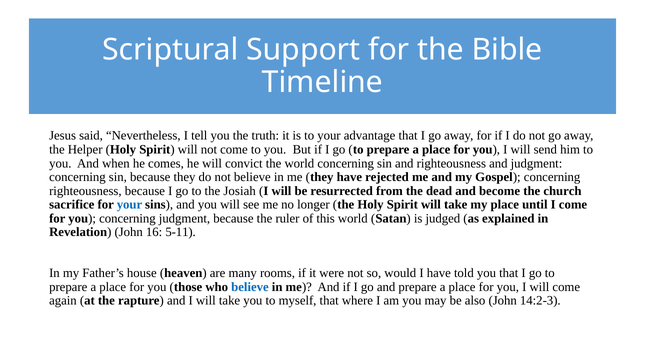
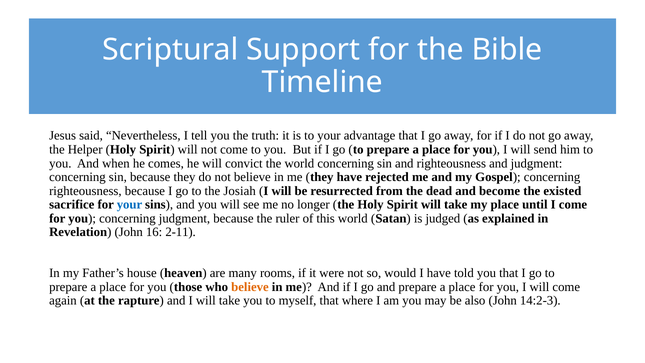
church: church -> existed
5-11: 5-11 -> 2-11
believe at (250, 287) colour: blue -> orange
